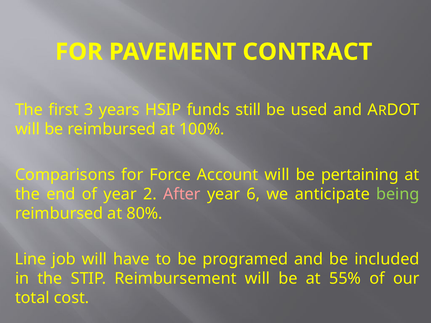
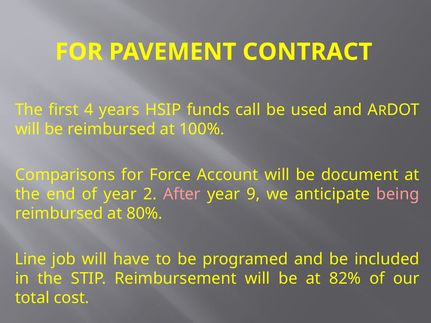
3: 3 -> 4
still: still -> call
pertaining: pertaining -> document
6: 6 -> 9
being colour: light green -> pink
55%: 55% -> 82%
